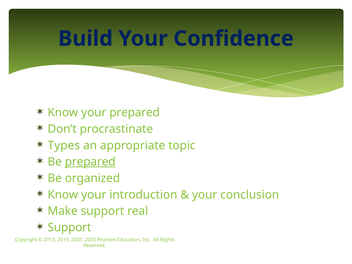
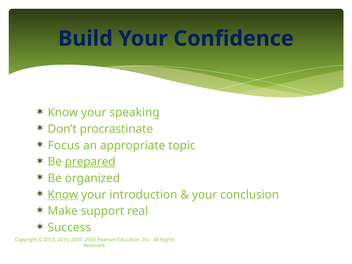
your prepared: prepared -> speaking
Types: Types -> Focus
Know at (63, 195) underline: none -> present
Support at (69, 228): Support -> Success
